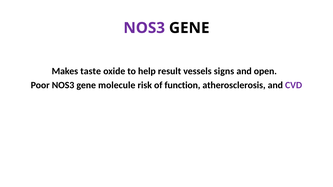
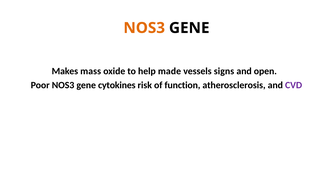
NOS3 at (144, 28) colour: purple -> orange
taste: taste -> mass
result: result -> made
molecule: molecule -> cytokines
